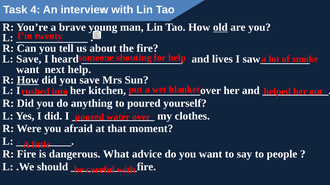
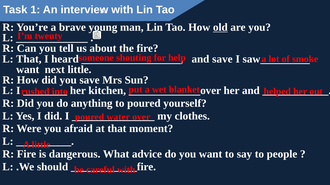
4: 4 -> 1
L Save: Save -> That
and lives: lives -> save
next help: help -> little
How at (28, 80) underline: present -> none
